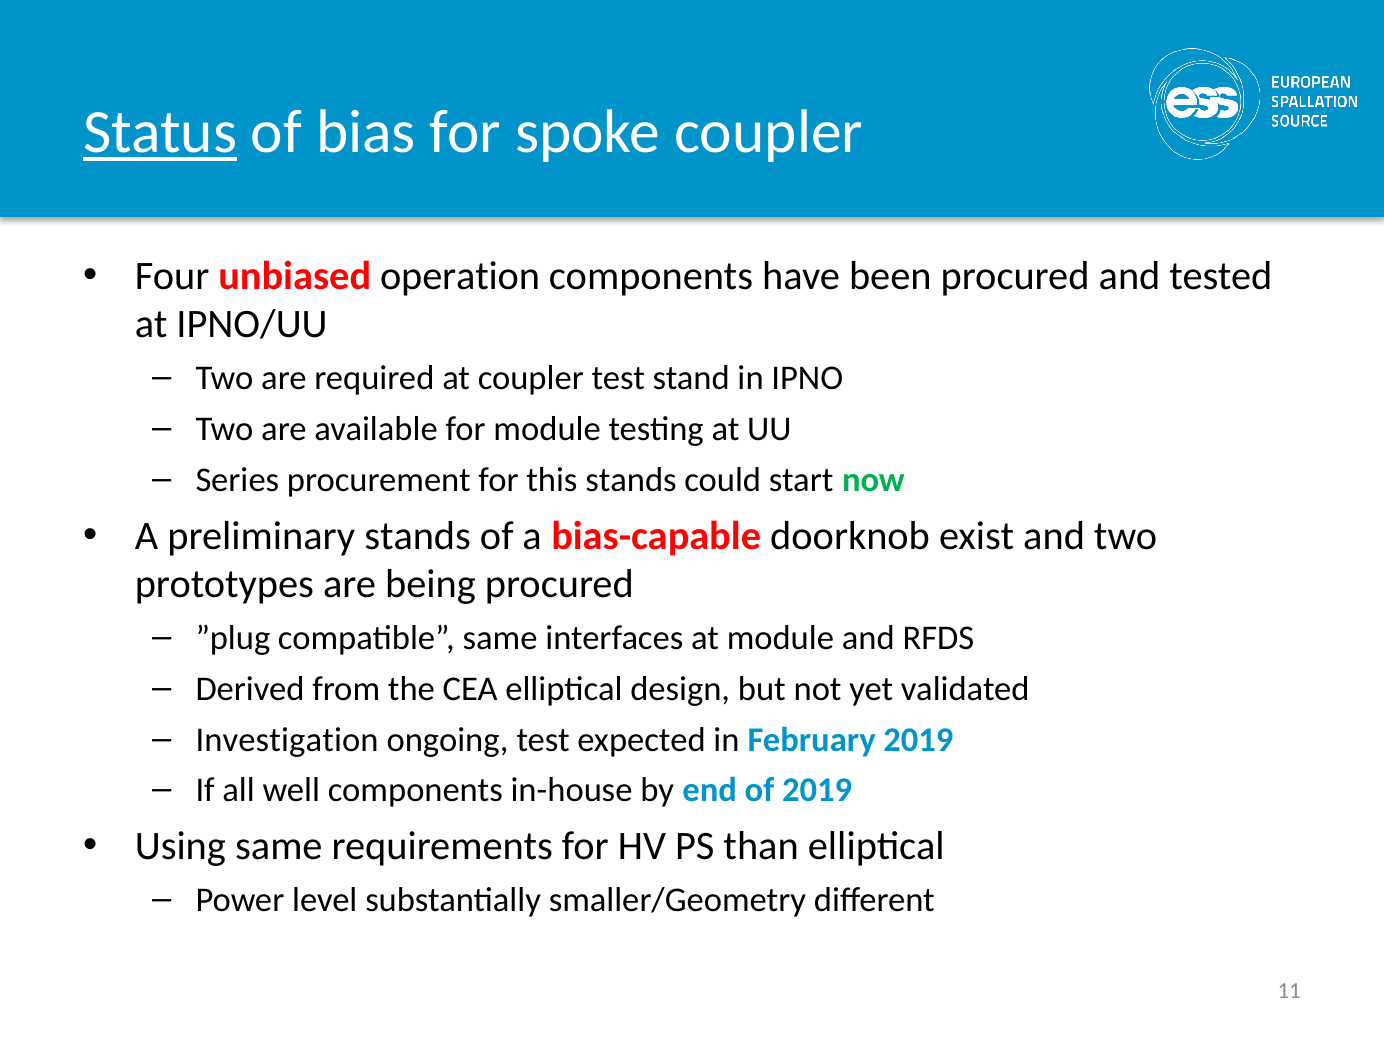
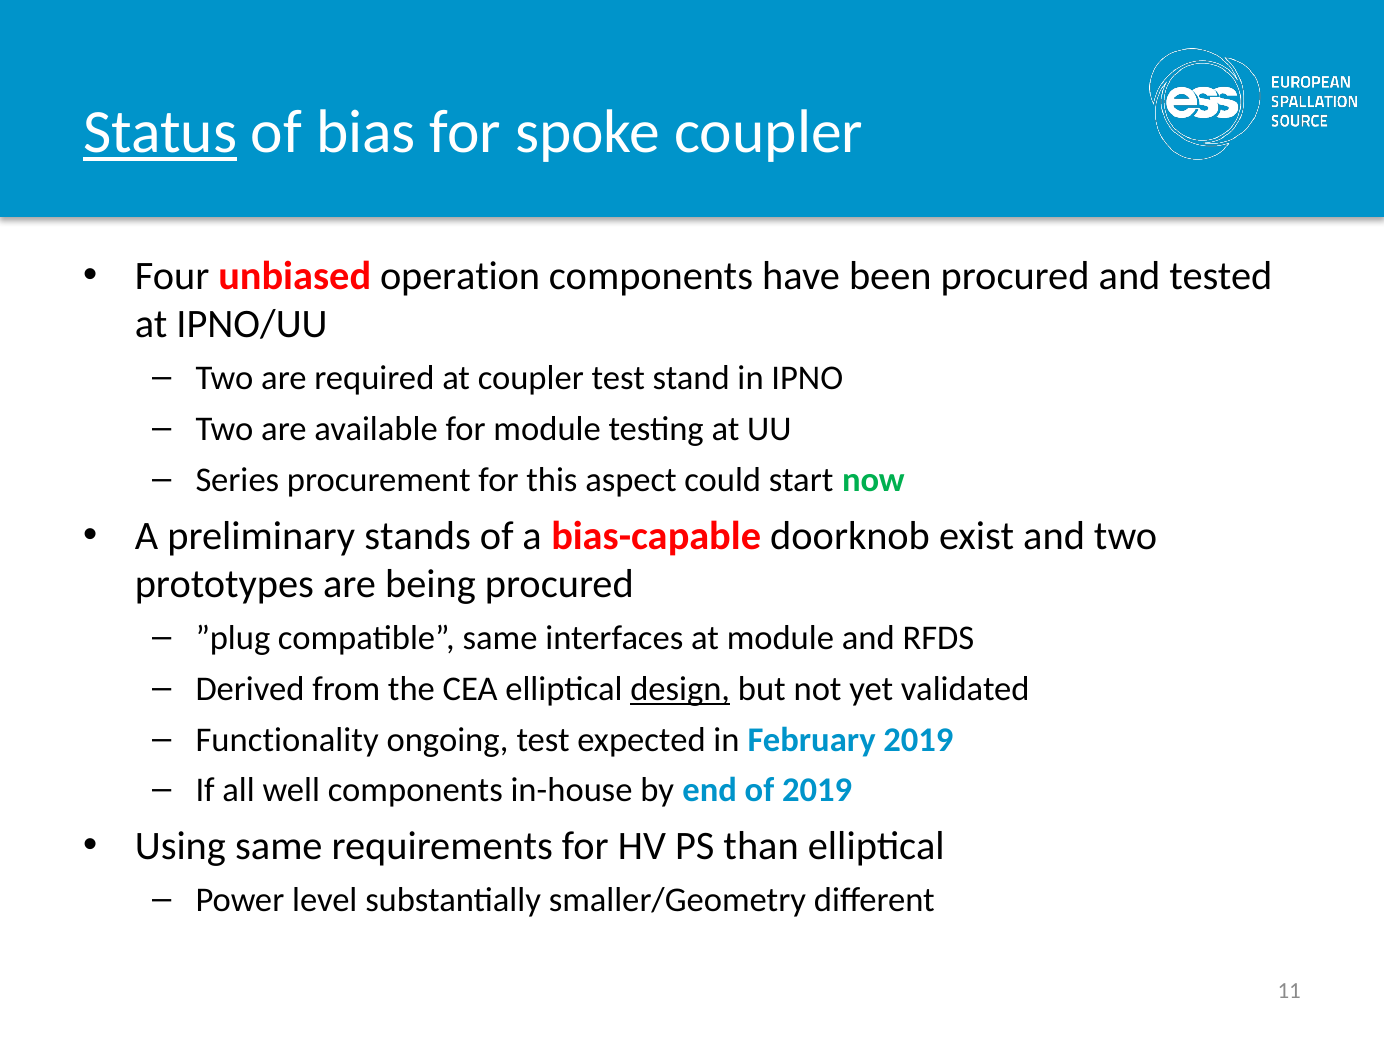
this stands: stands -> aspect
design underline: none -> present
Investigation: Investigation -> Functionality
